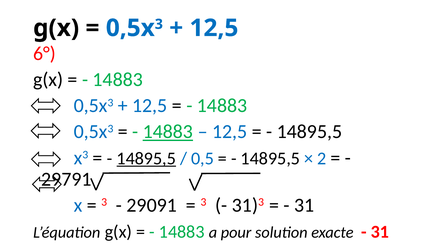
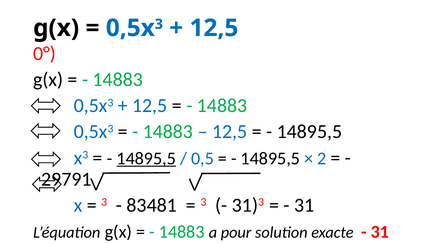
6°: 6° -> 0°
14883 at (168, 132) underline: present -> none
29091: 29091 -> 83481
